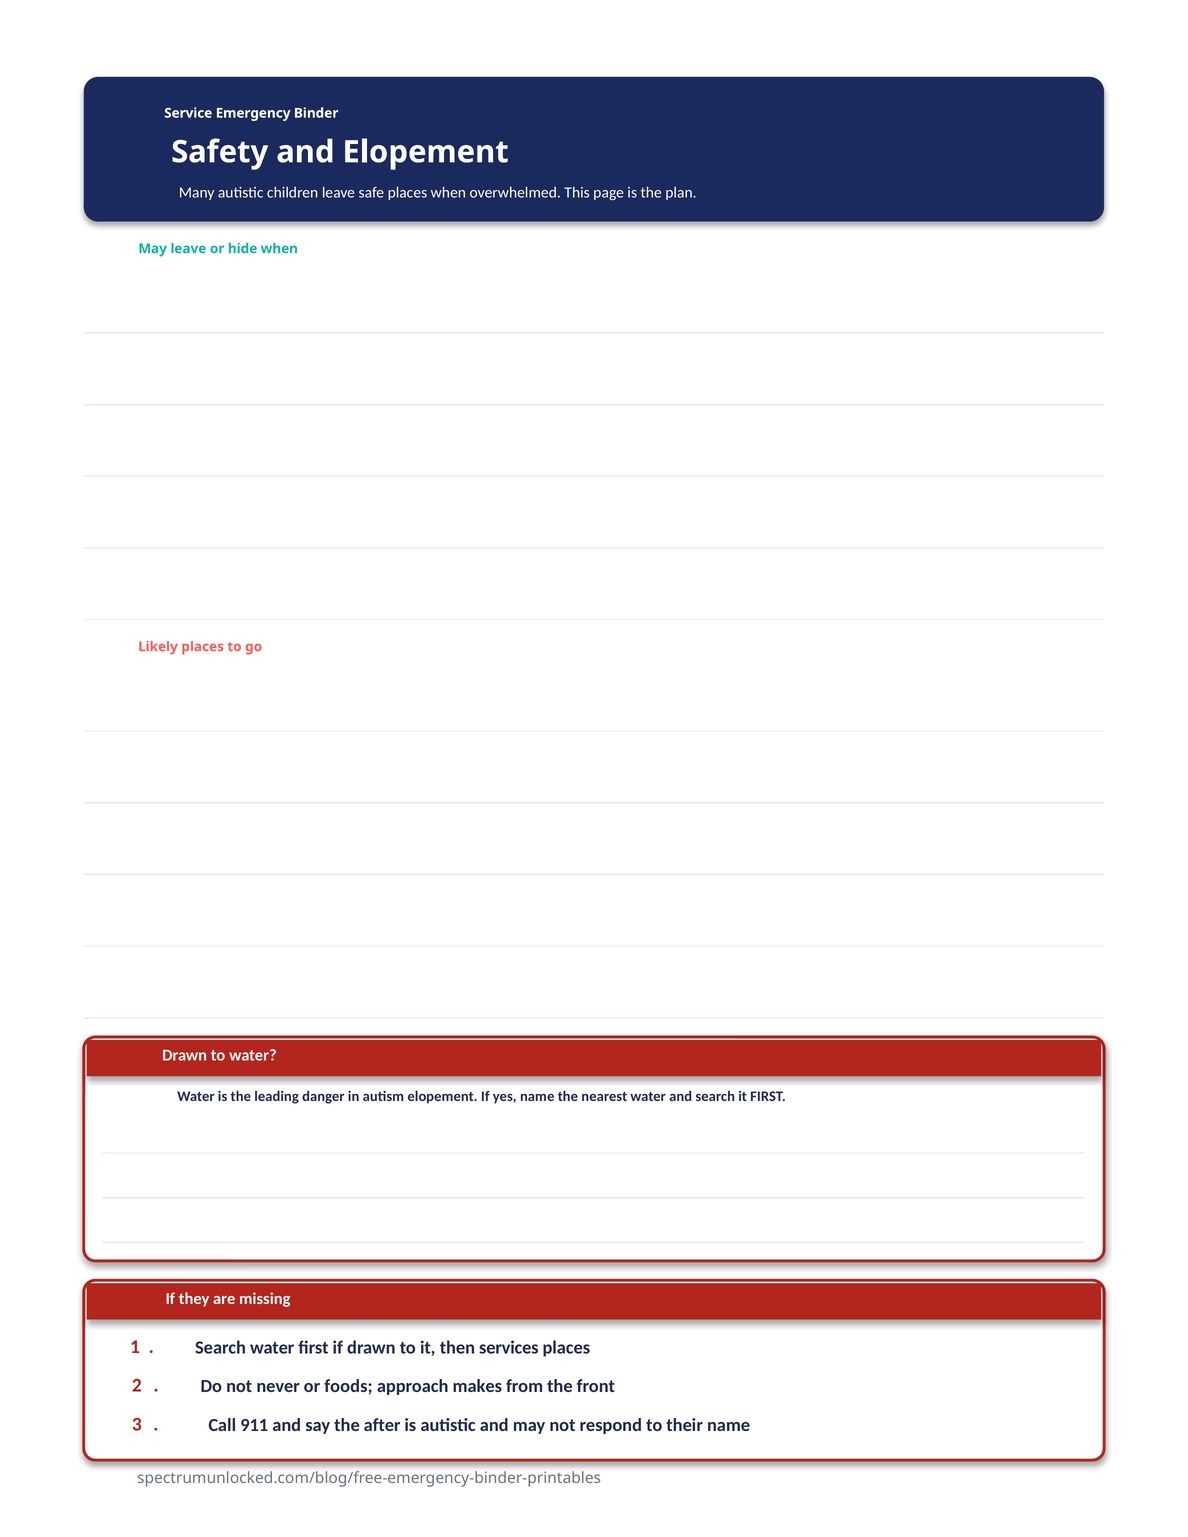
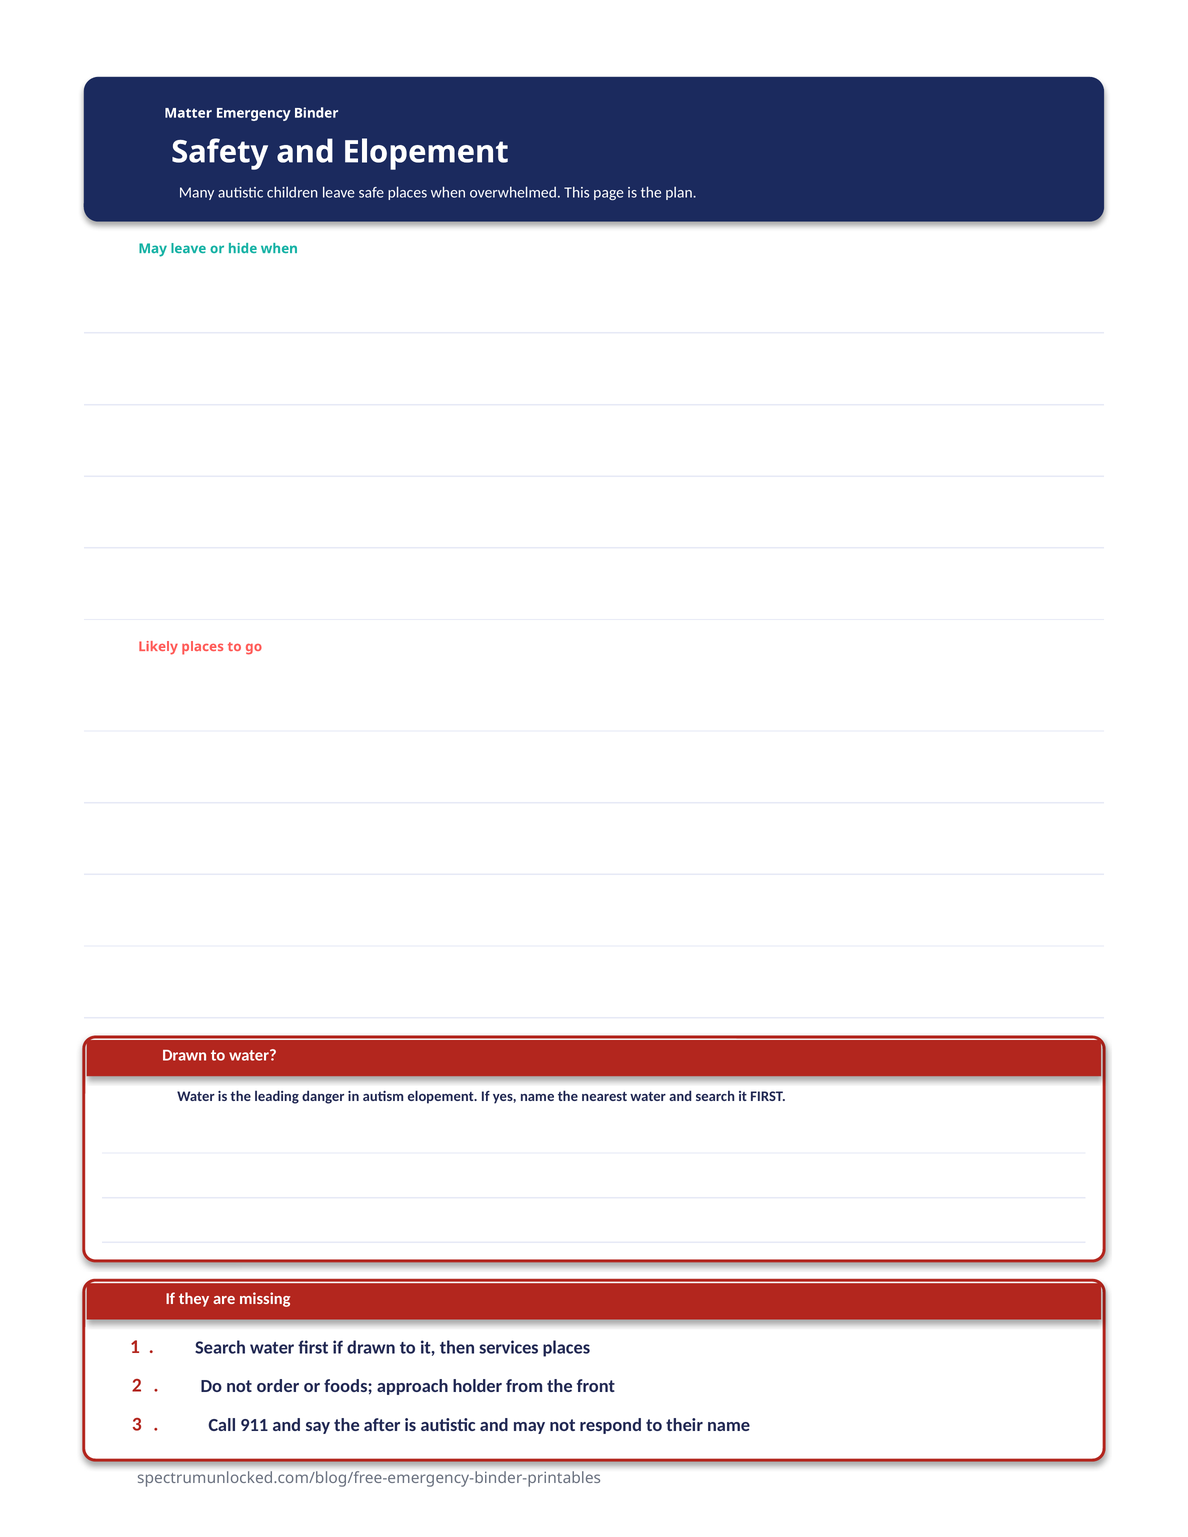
Service: Service -> Matter
never: never -> order
makes: makes -> holder
